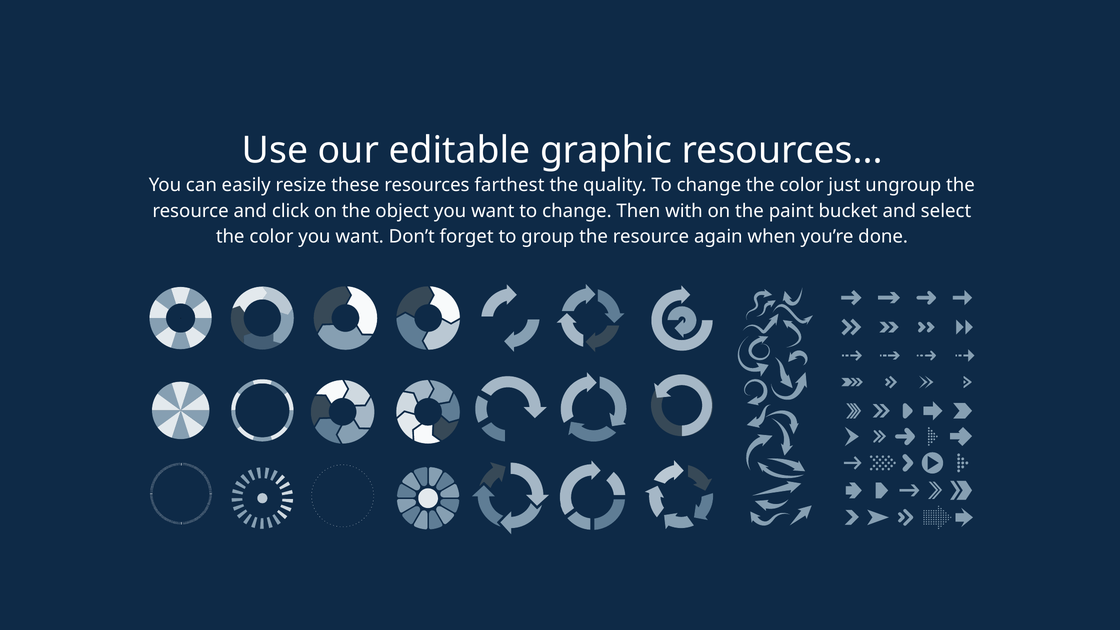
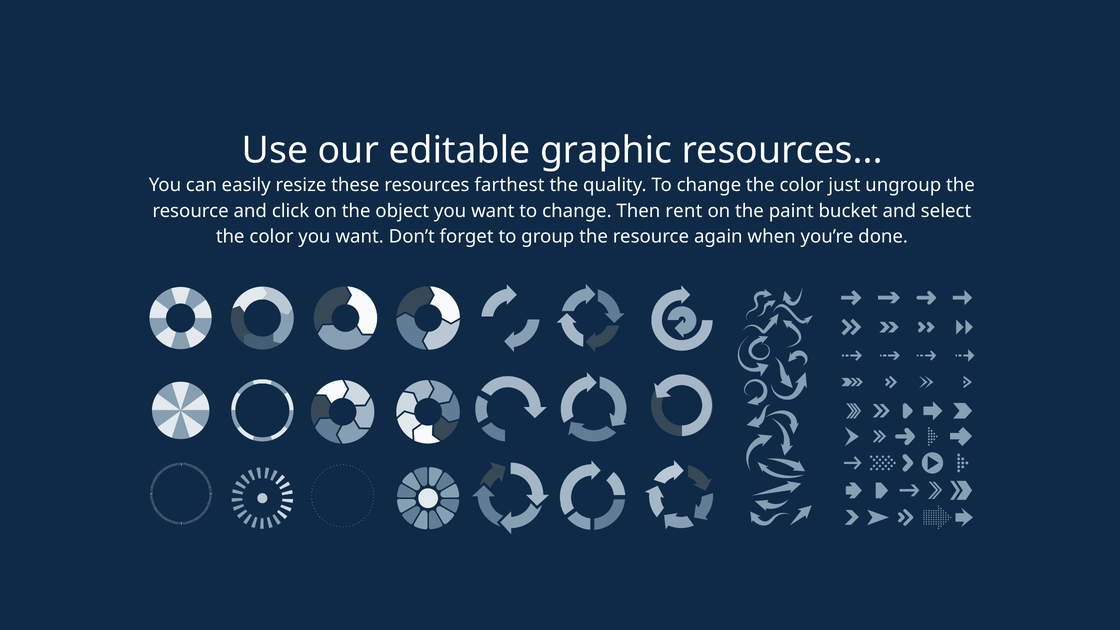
with: with -> rent
